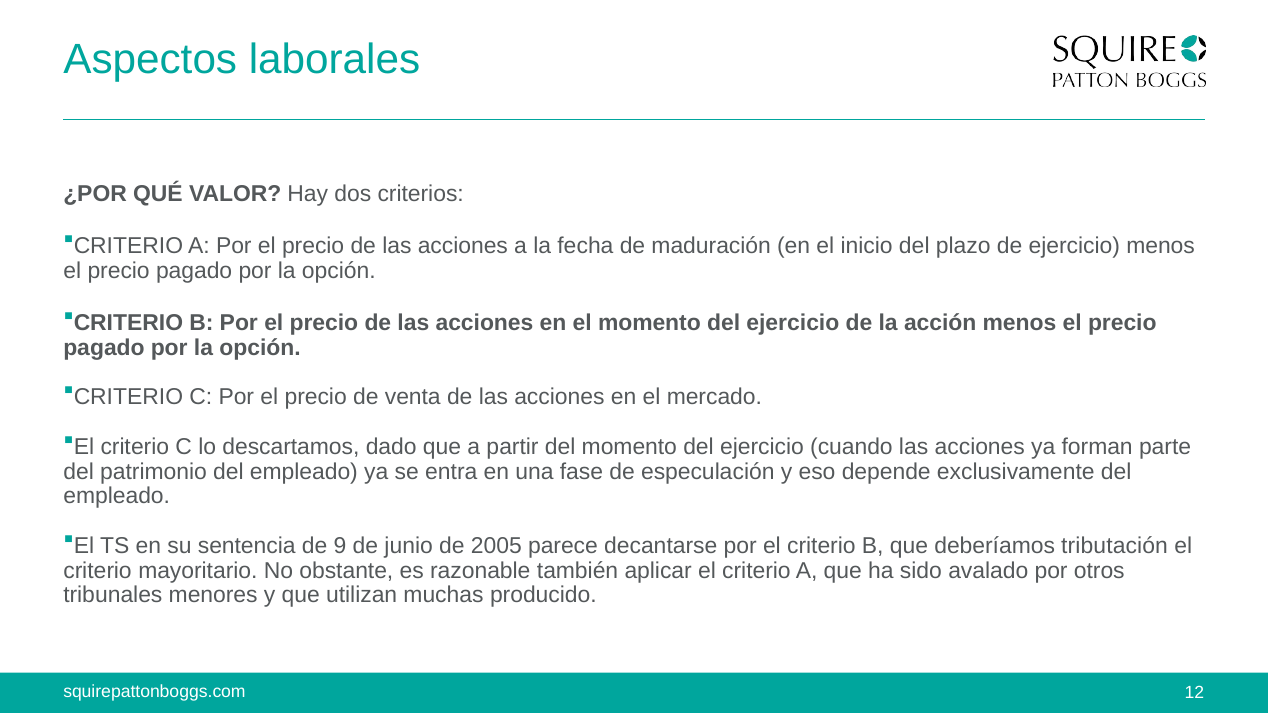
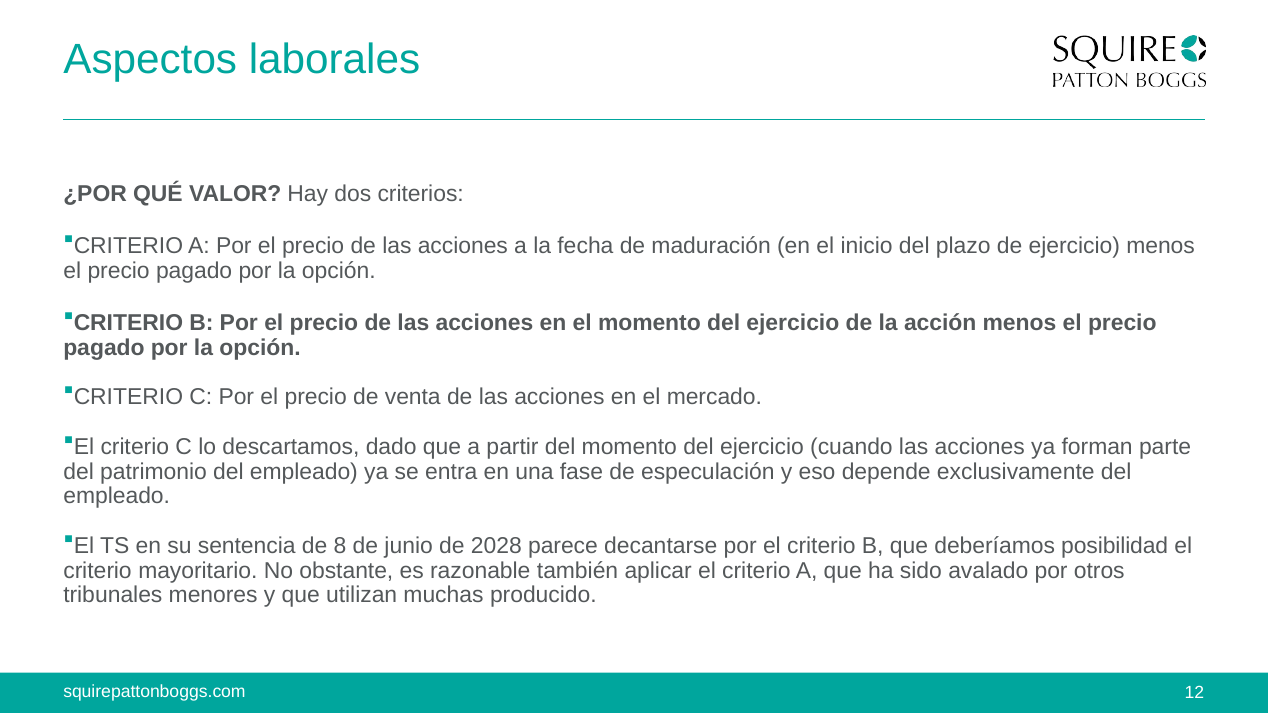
9: 9 -> 8
2005: 2005 -> 2028
tributación: tributación -> posibilidad
